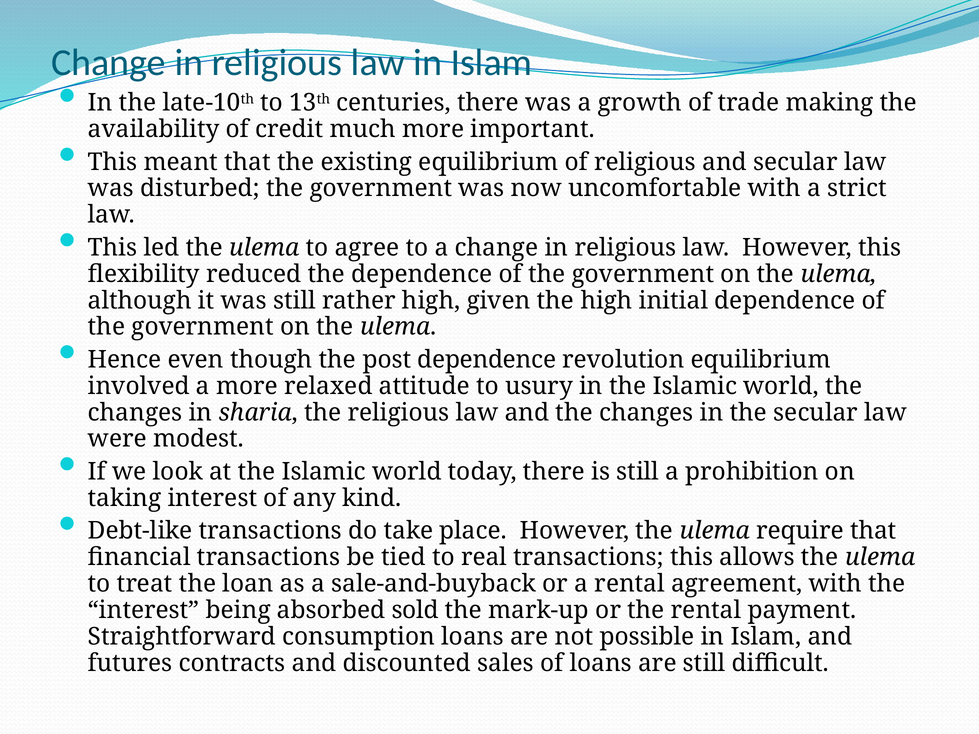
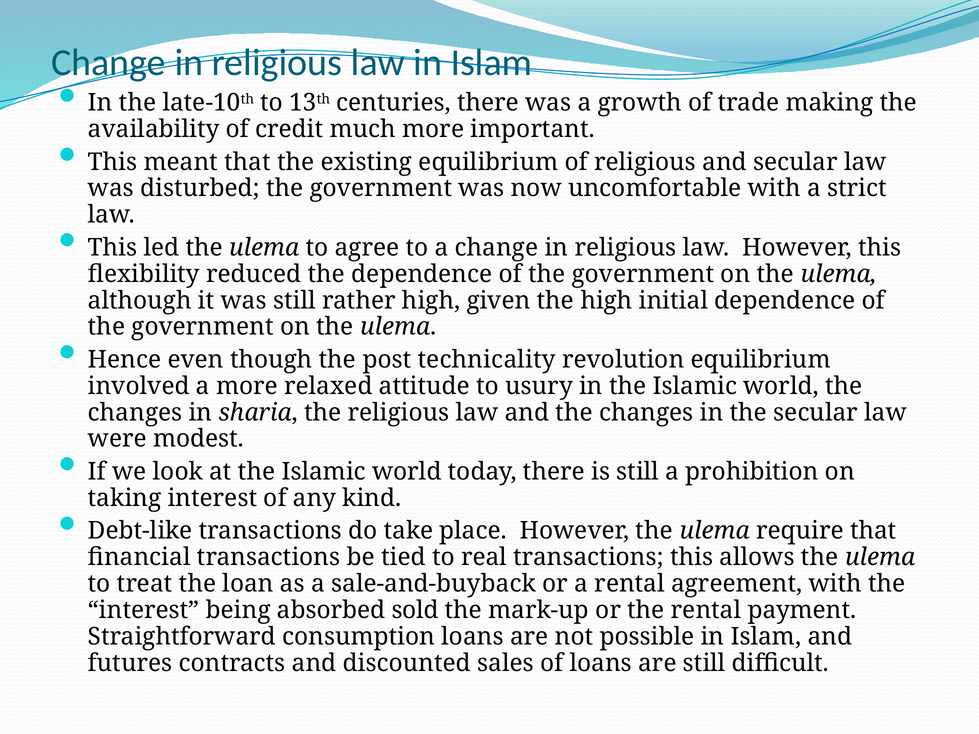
post dependence: dependence -> technicality
